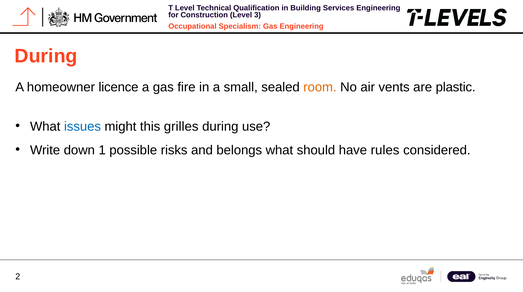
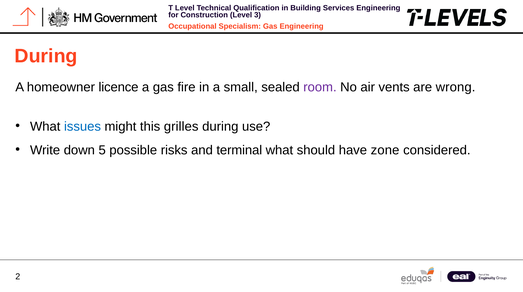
room colour: orange -> purple
plastic: plastic -> wrong
1: 1 -> 5
belongs: belongs -> terminal
rules: rules -> zone
